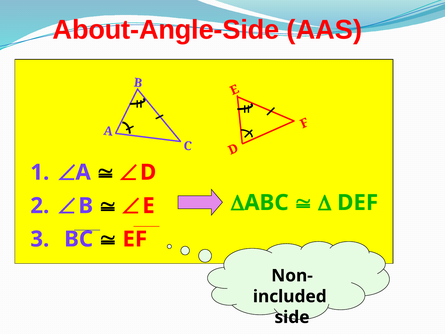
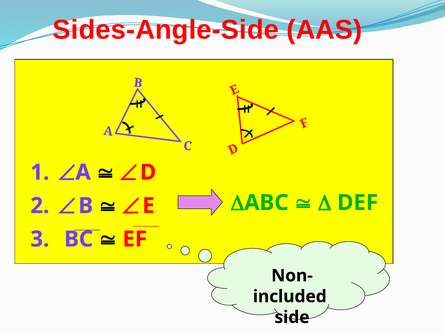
About-Angle-Side: About-Angle-Side -> Sides-Angle-Side
